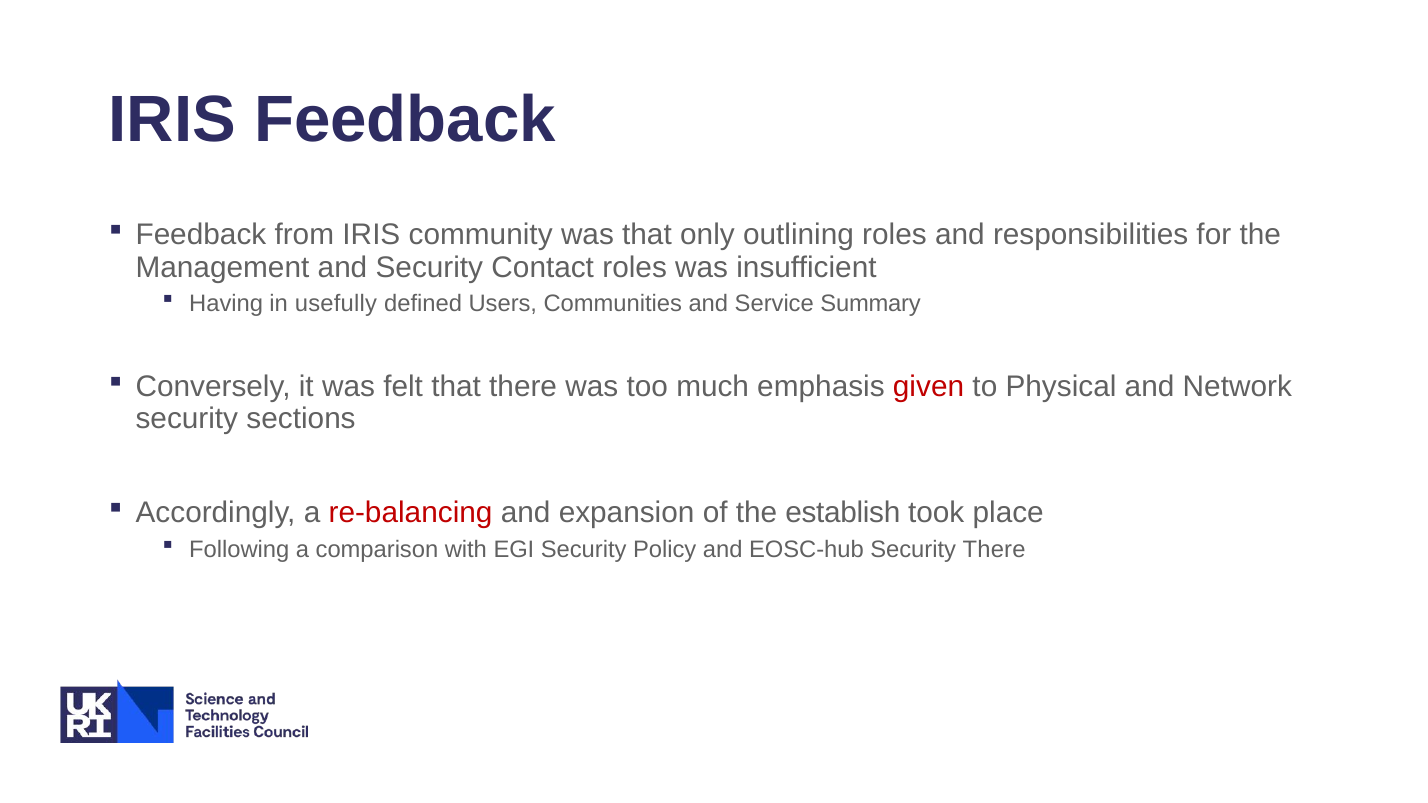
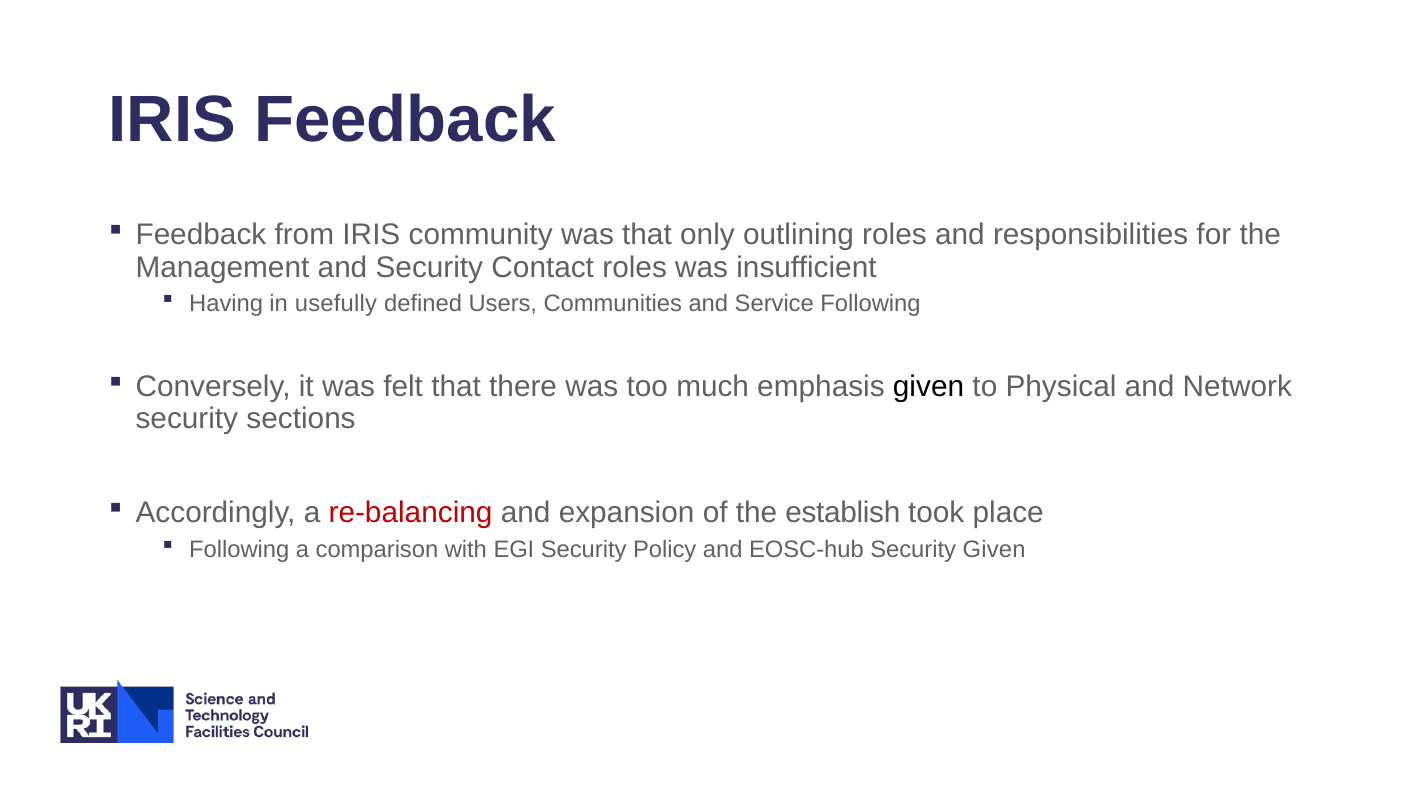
Service Summary: Summary -> Following
given at (929, 387) colour: red -> black
Security There: There -> Given
